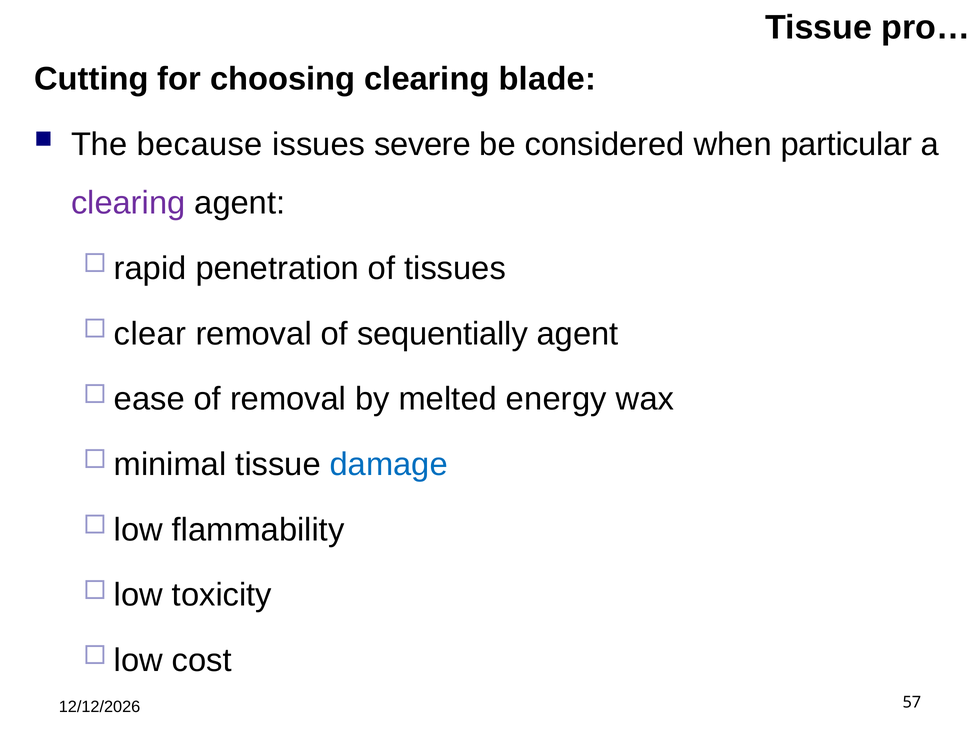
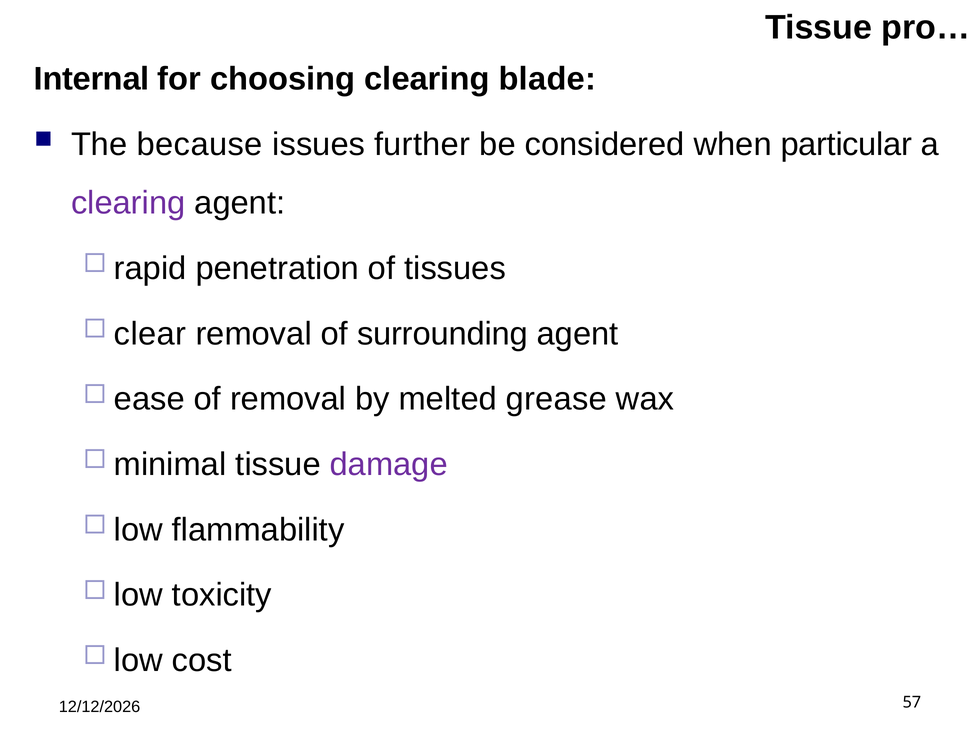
Cutting: Cutting -> Internal
severe: severe -> further
sequentially: sequentially -> surrounding
energy: energy -> grease
damage colour: blue -> purple
